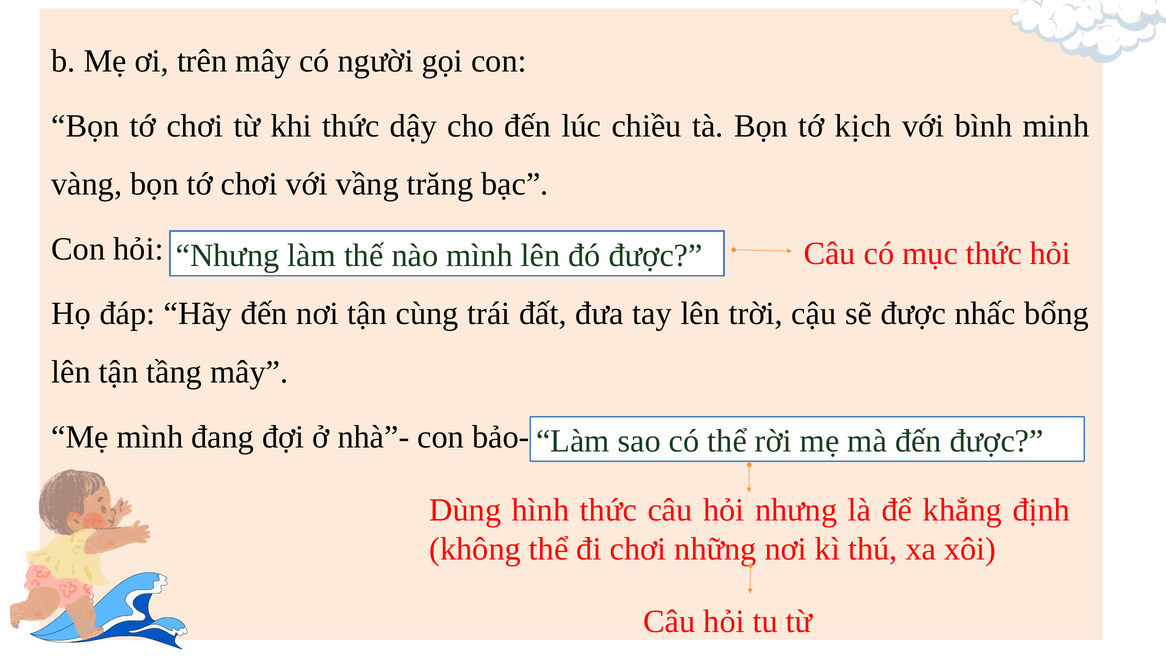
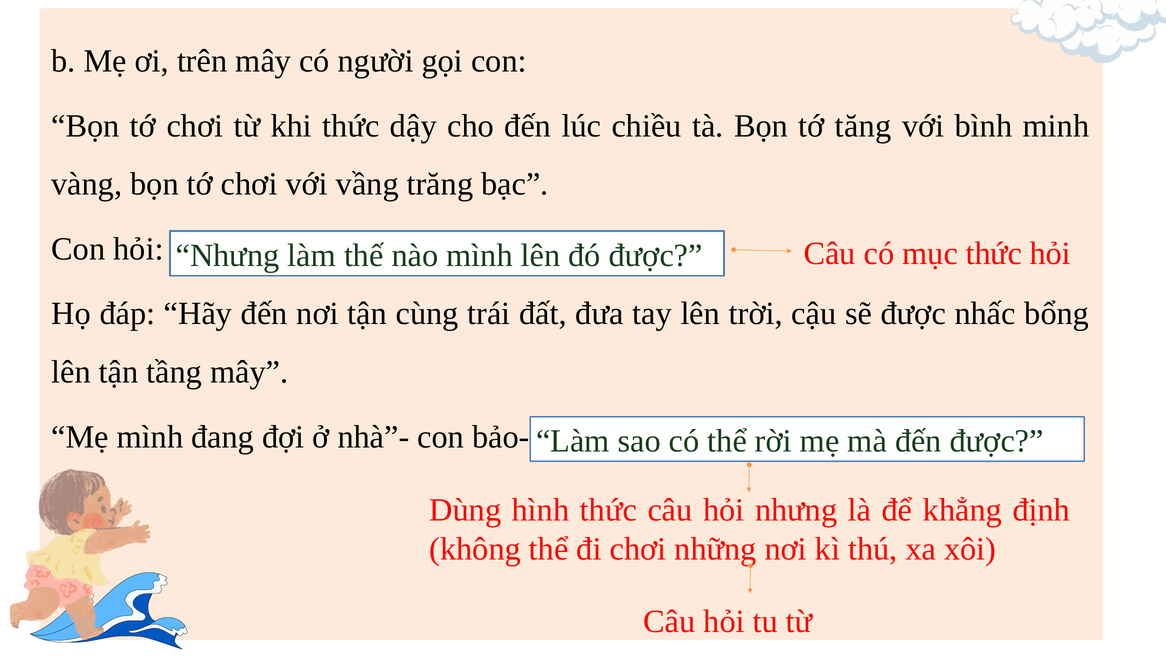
kịch: kịch -> tăng
